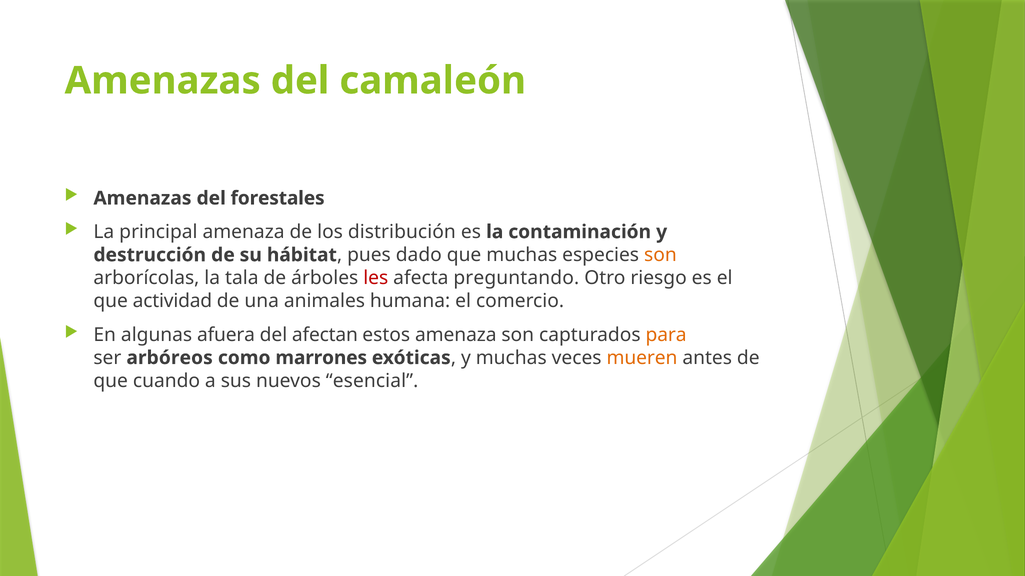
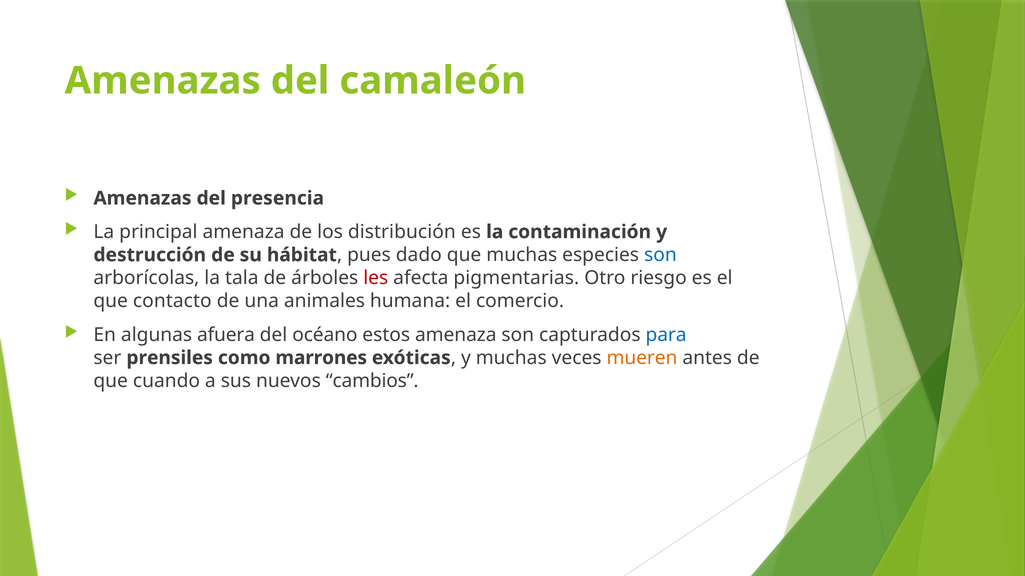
forestales: forestales -> presencia
son at (660, 255) colour: orange -> blue
preguntando: preguntando -> pigmentarias
actividad: actividad -> contacto
afectan: afectan -> océano
para colour: orange -> blue
arbóreos: arbóreos -> prensiles
esencial: esencial -> cambios
